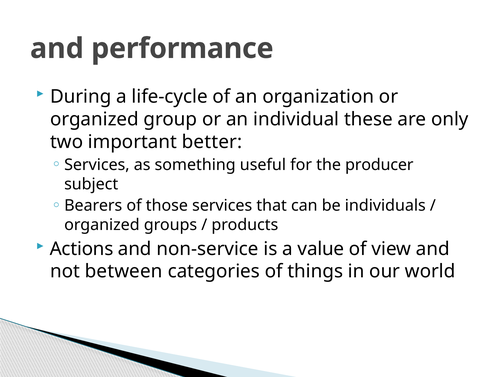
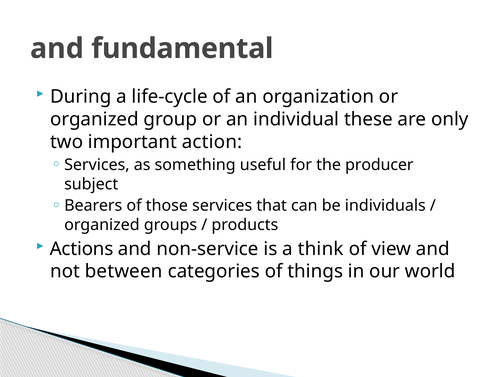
performance: performance -> fundamental
better: better -> action
value: value -> think
